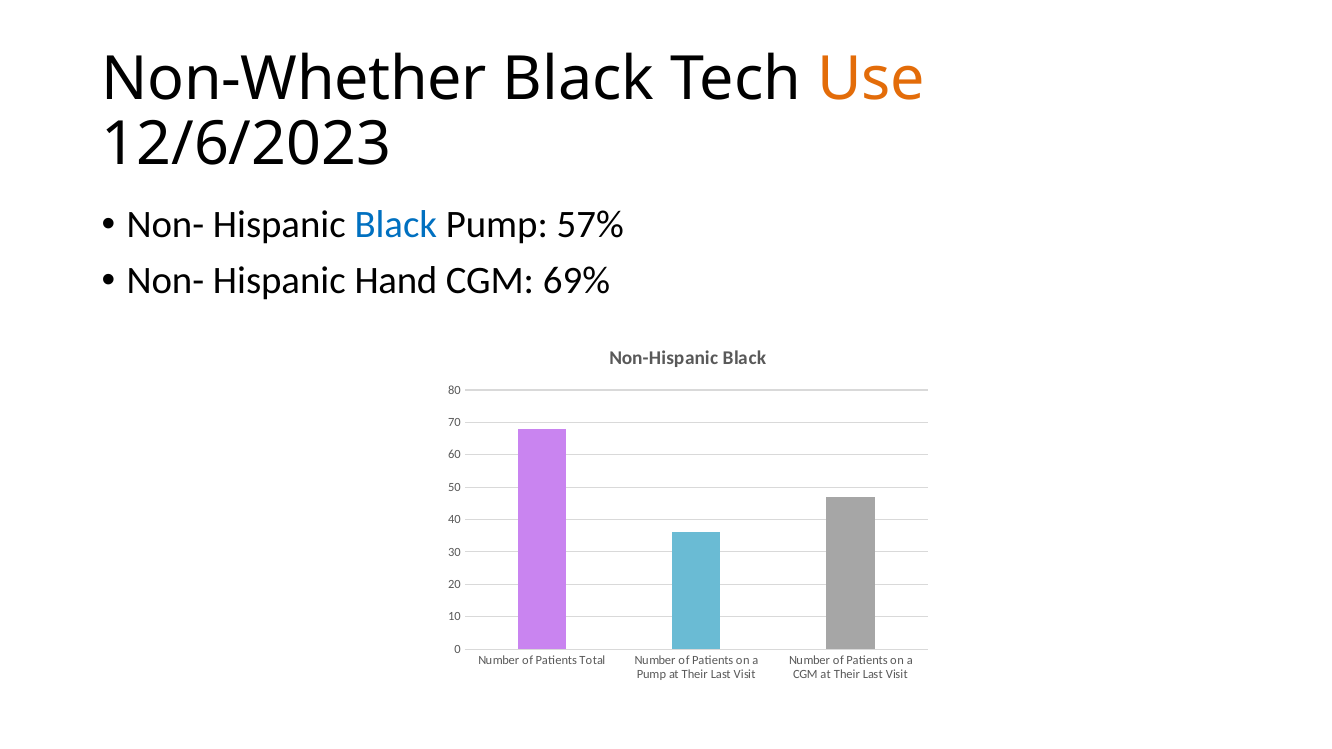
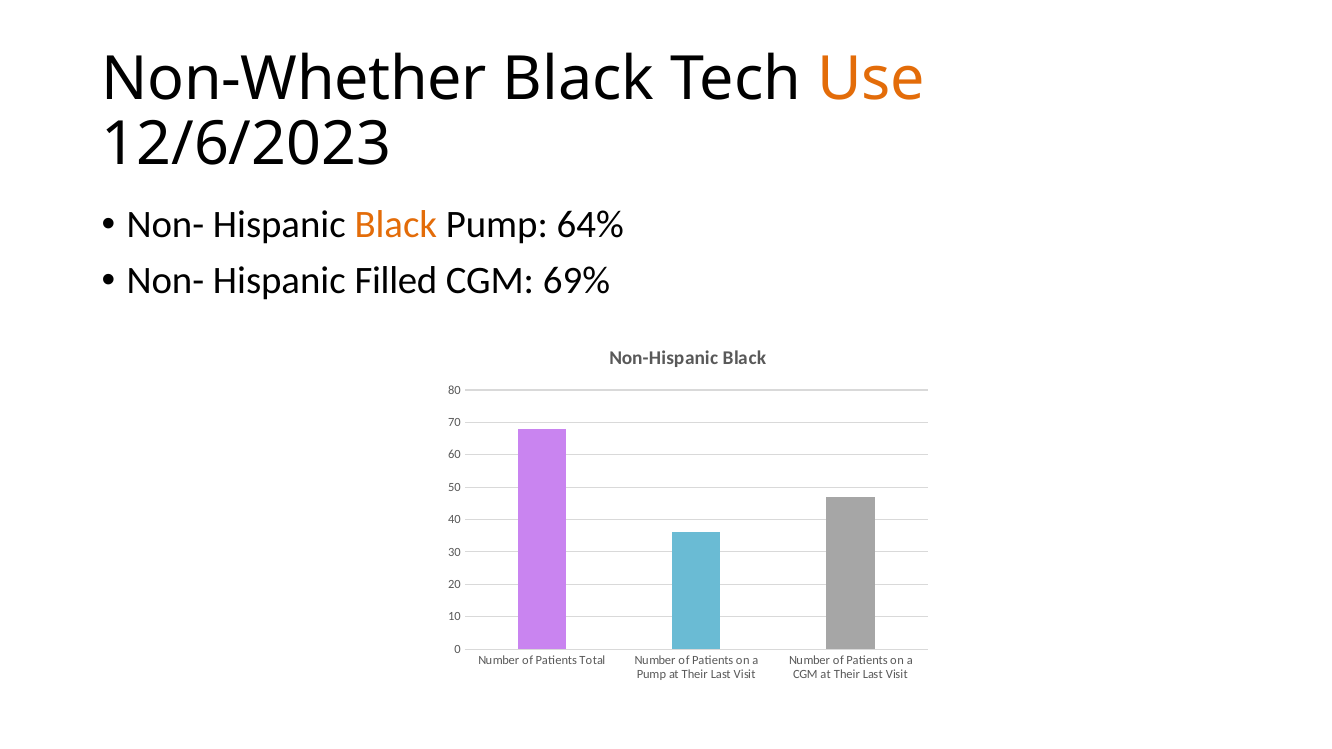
Black at (396, 225) colour: blue -> orange
57%: 57% -> 64%
Hand: Hand -> Filled
